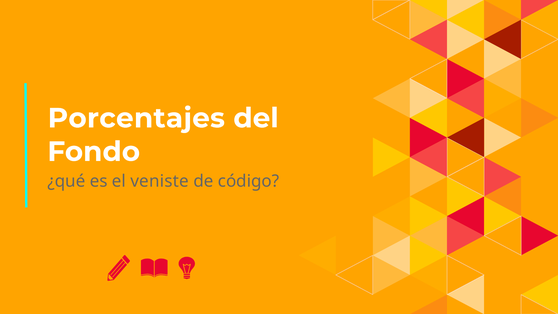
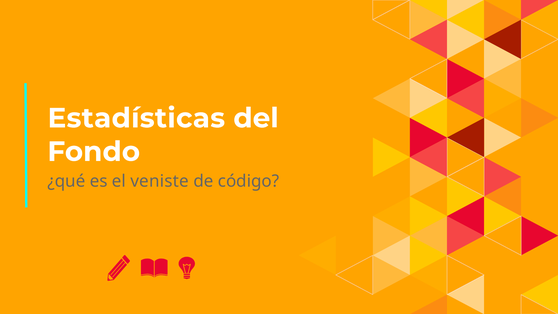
Porcentajes: Porcentajes -> Estadísticas
